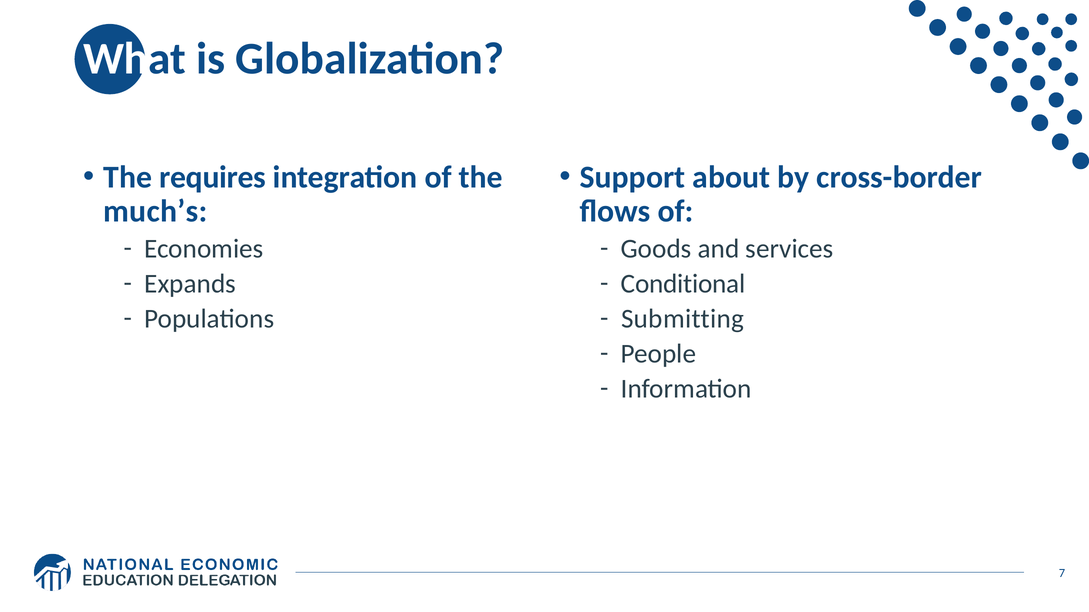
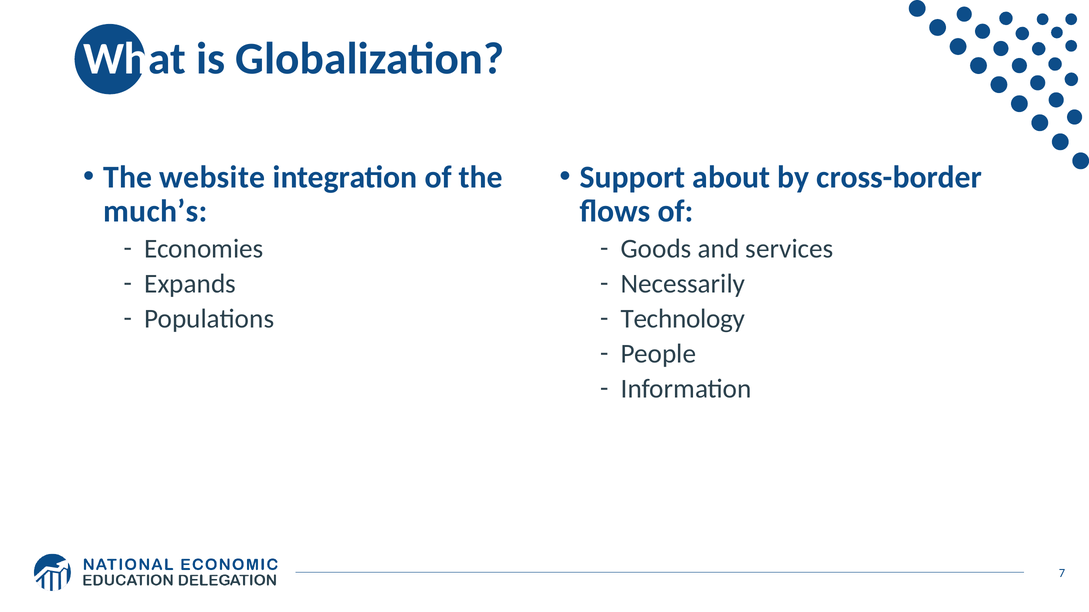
requires: requires -> website
Conditional: Conditional -> Necessarily
Submitting: Submitting -> Technology
